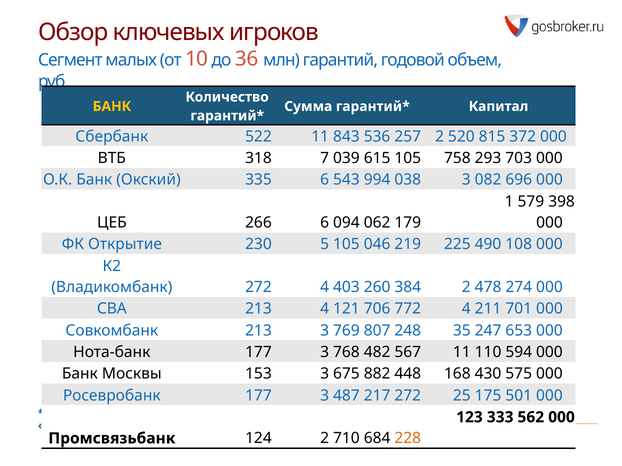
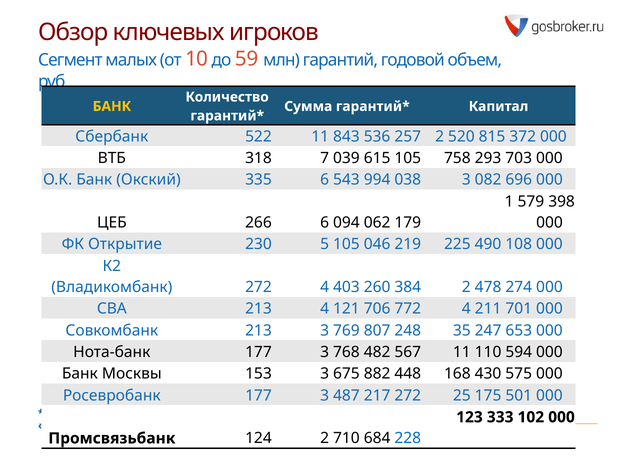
36: 36 -> 59
562: 562 -> 102
228 colour: orange -> blue
